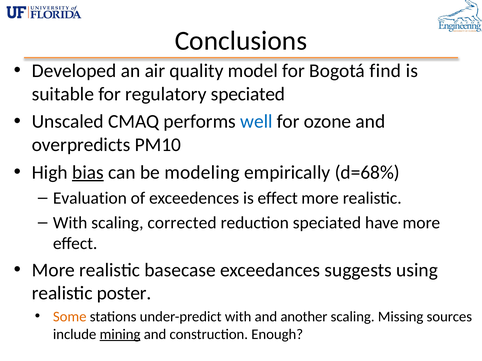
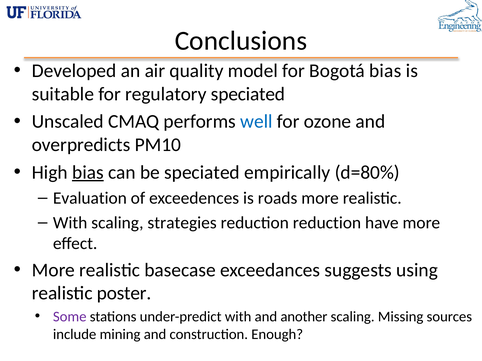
Bogotá find: find -> bias
be modeling: modeling -> speciated
d=68%: d=68% -> d=80%
is effect: effect -> roads
corrected: corrected -> strategies
reduction speciated: speciated -> reduction
Some colour: orange -> purple
mining underline: present -> none
